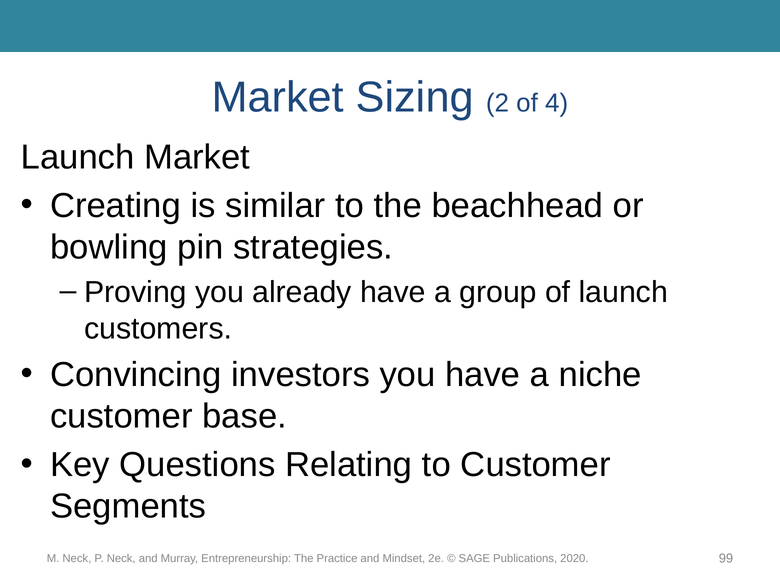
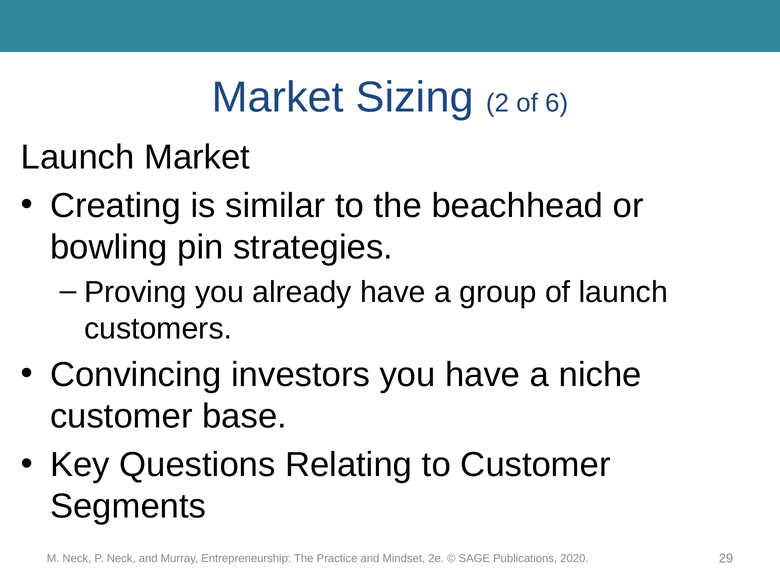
4: 4 -> 6
99: 99 -> 29
